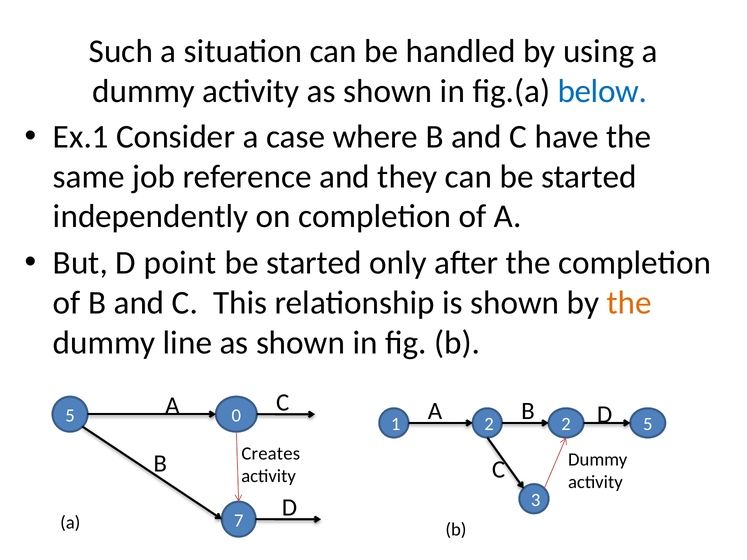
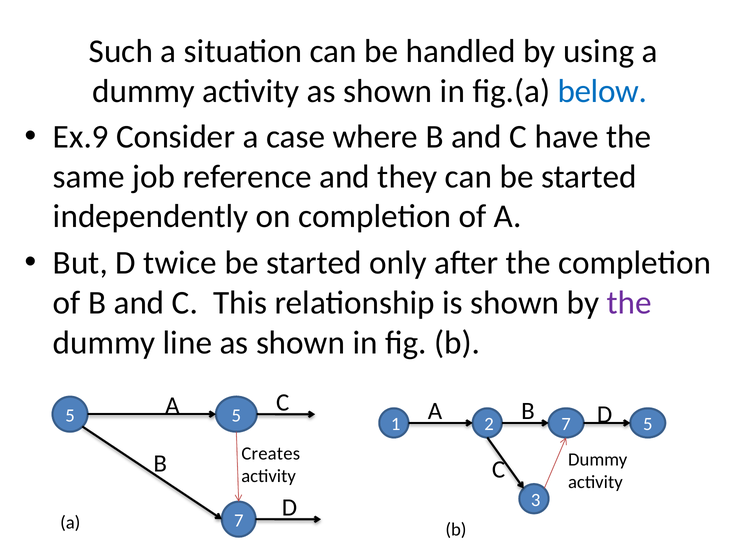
Ex.1: Ex.1 -> Ex.9
point: point -> twice
the at (629, 303) colour: orange -> purple
5 0: 0 -> 5
1 2: 2 -> 7
